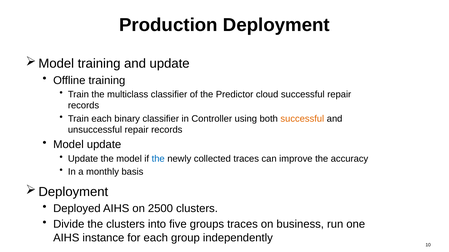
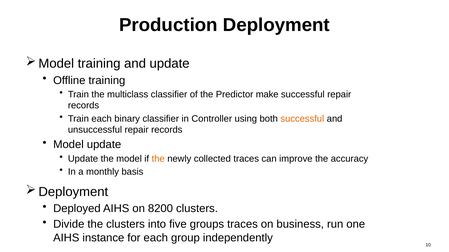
cloud: cloud -> make
the at (158, 159) colour: blue -> orange
2500: 2500 -> 8200
